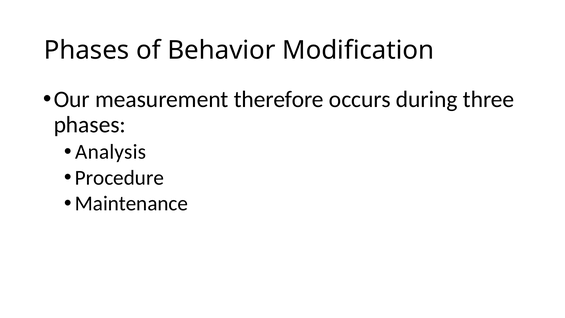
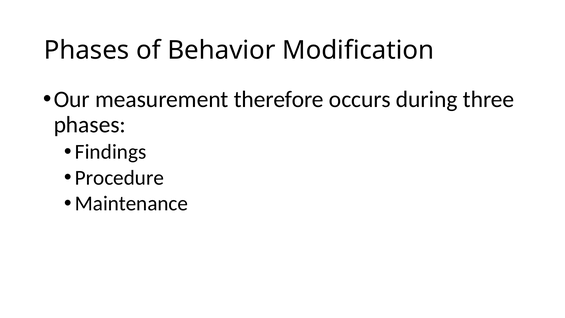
Analysis: Analysis -> Findings
